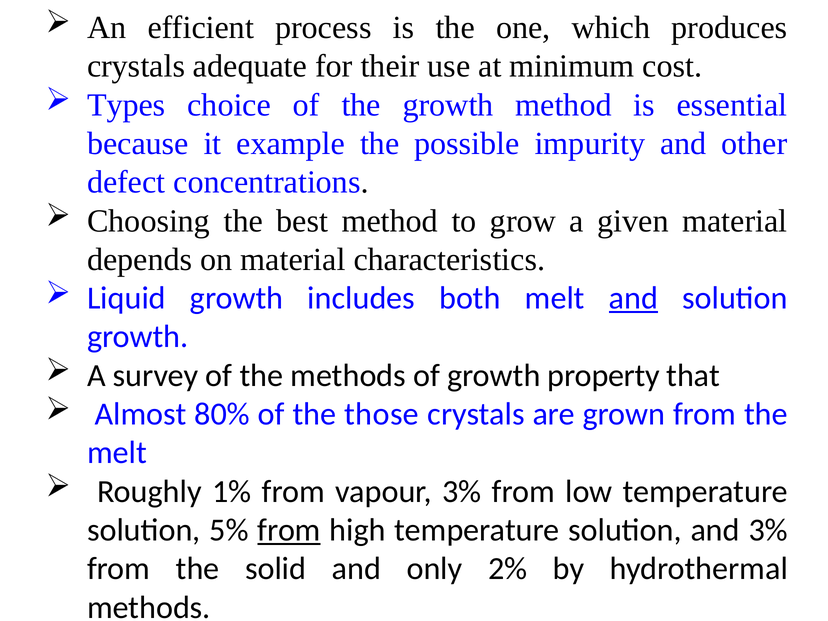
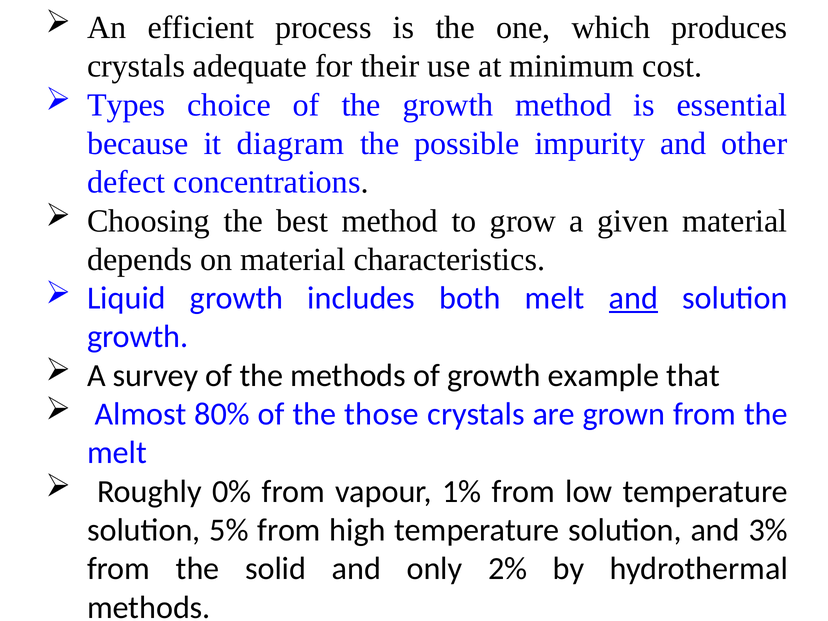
example: example -> diagram
property: property -> example
1%: 1% -> 0%
vapour 3%: 3% -> 1%
from at (289, 530) underline: present -> none
